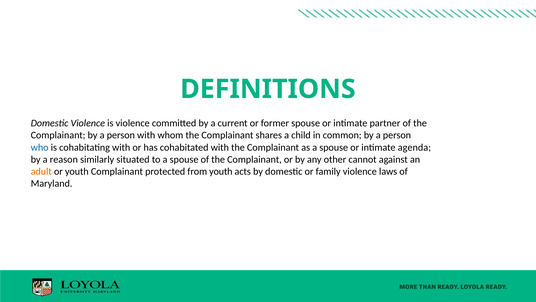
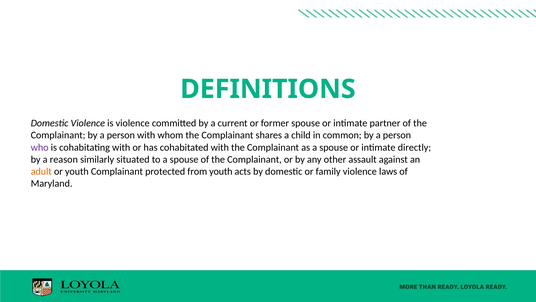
who colour: blue -> purple
agenda: agenda -> directly
cannot: cannot -> assault
